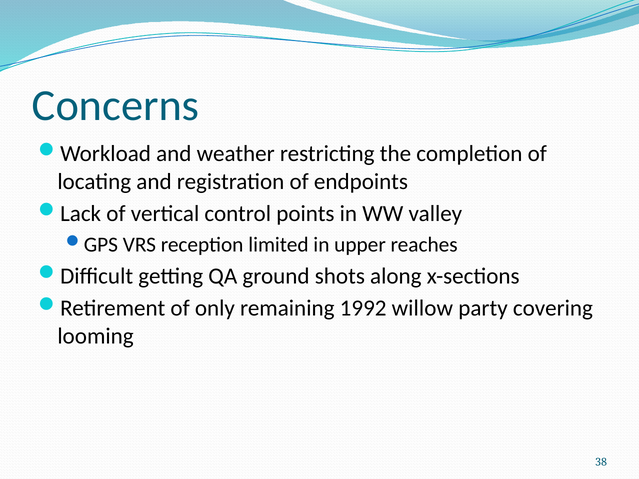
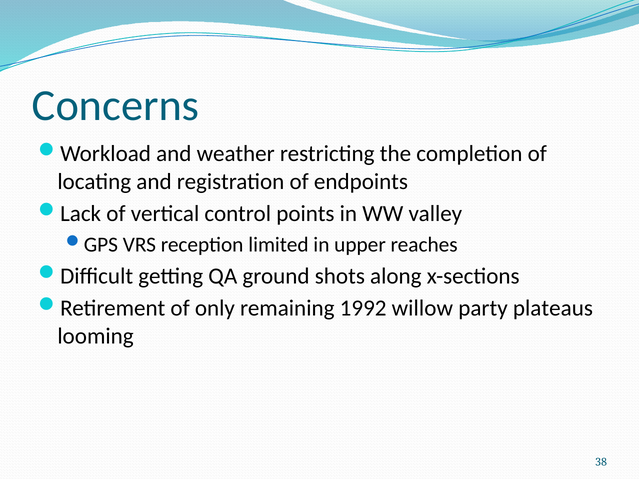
covering: covering -> plateaus
